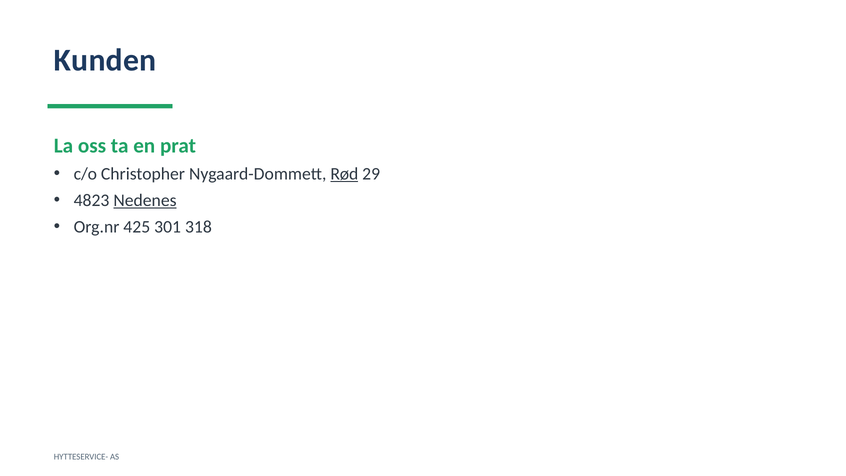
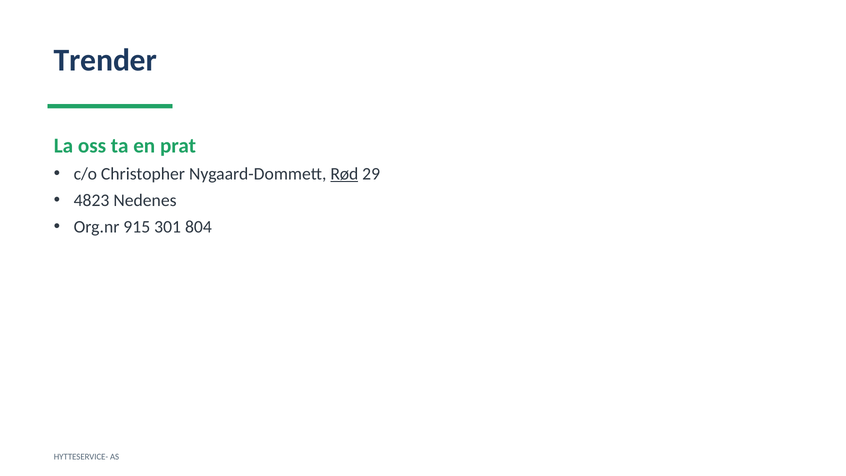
Kunden: Kunden -> Trender
Nedenes underline: present -> none
425: 425 -> 915
318: 318 -> 804
